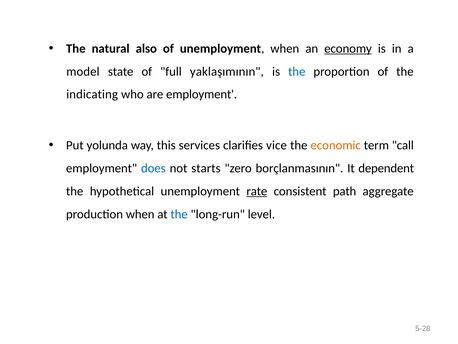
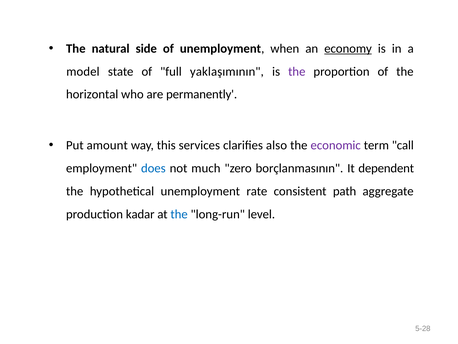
also: also -> side
the at (297, 71) colour: blue -> purple
indicating: indicating -> horizontal
are employment: employment -> permanently
yolunda: yolunda -> amount
vice: vice -> also
economic colour: orange -> purple
starts: starts -> much
rate underline: present -> none
production when: when -> kadar
